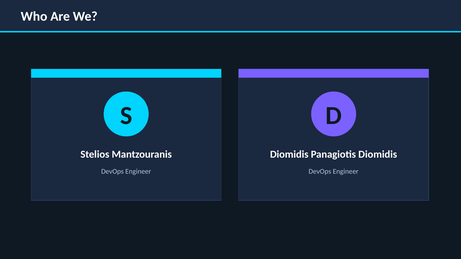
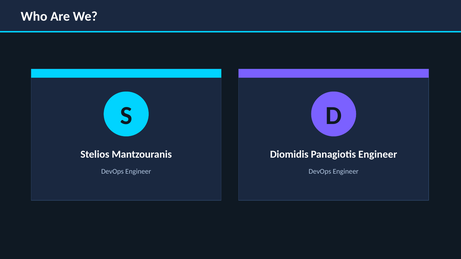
Panagiotis Diomidis: Diomidis -> Engineer
